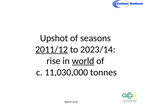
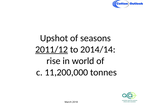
2023/14: 2023/14 -> 2014/14
world underline: present -> none
11,030,000: 11,030,000 -> 11,200,000
